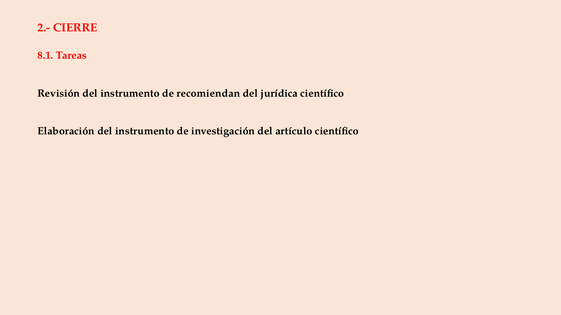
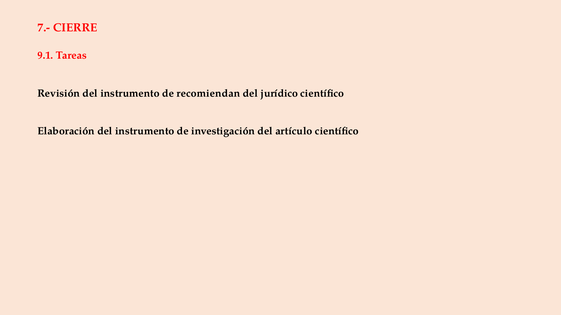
2.-: 2.- -> 7.-
8.1: 8.1 -> 9.1
jurídica: jurídica -> jurídico
